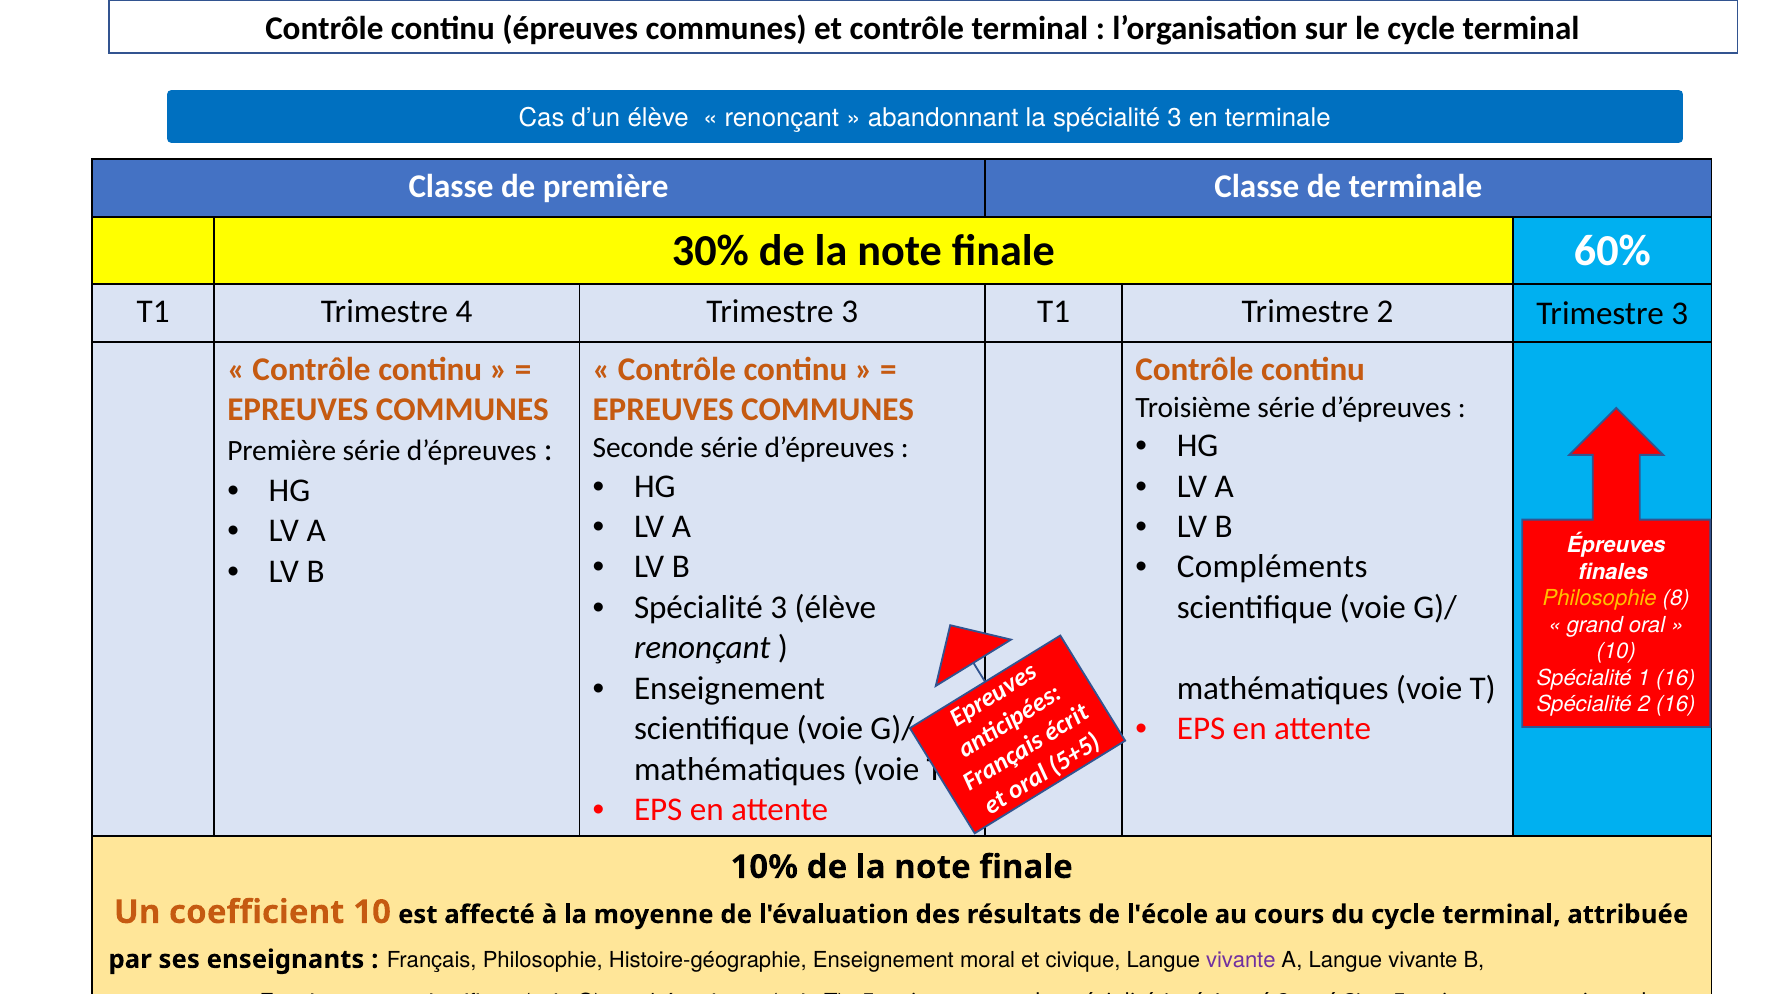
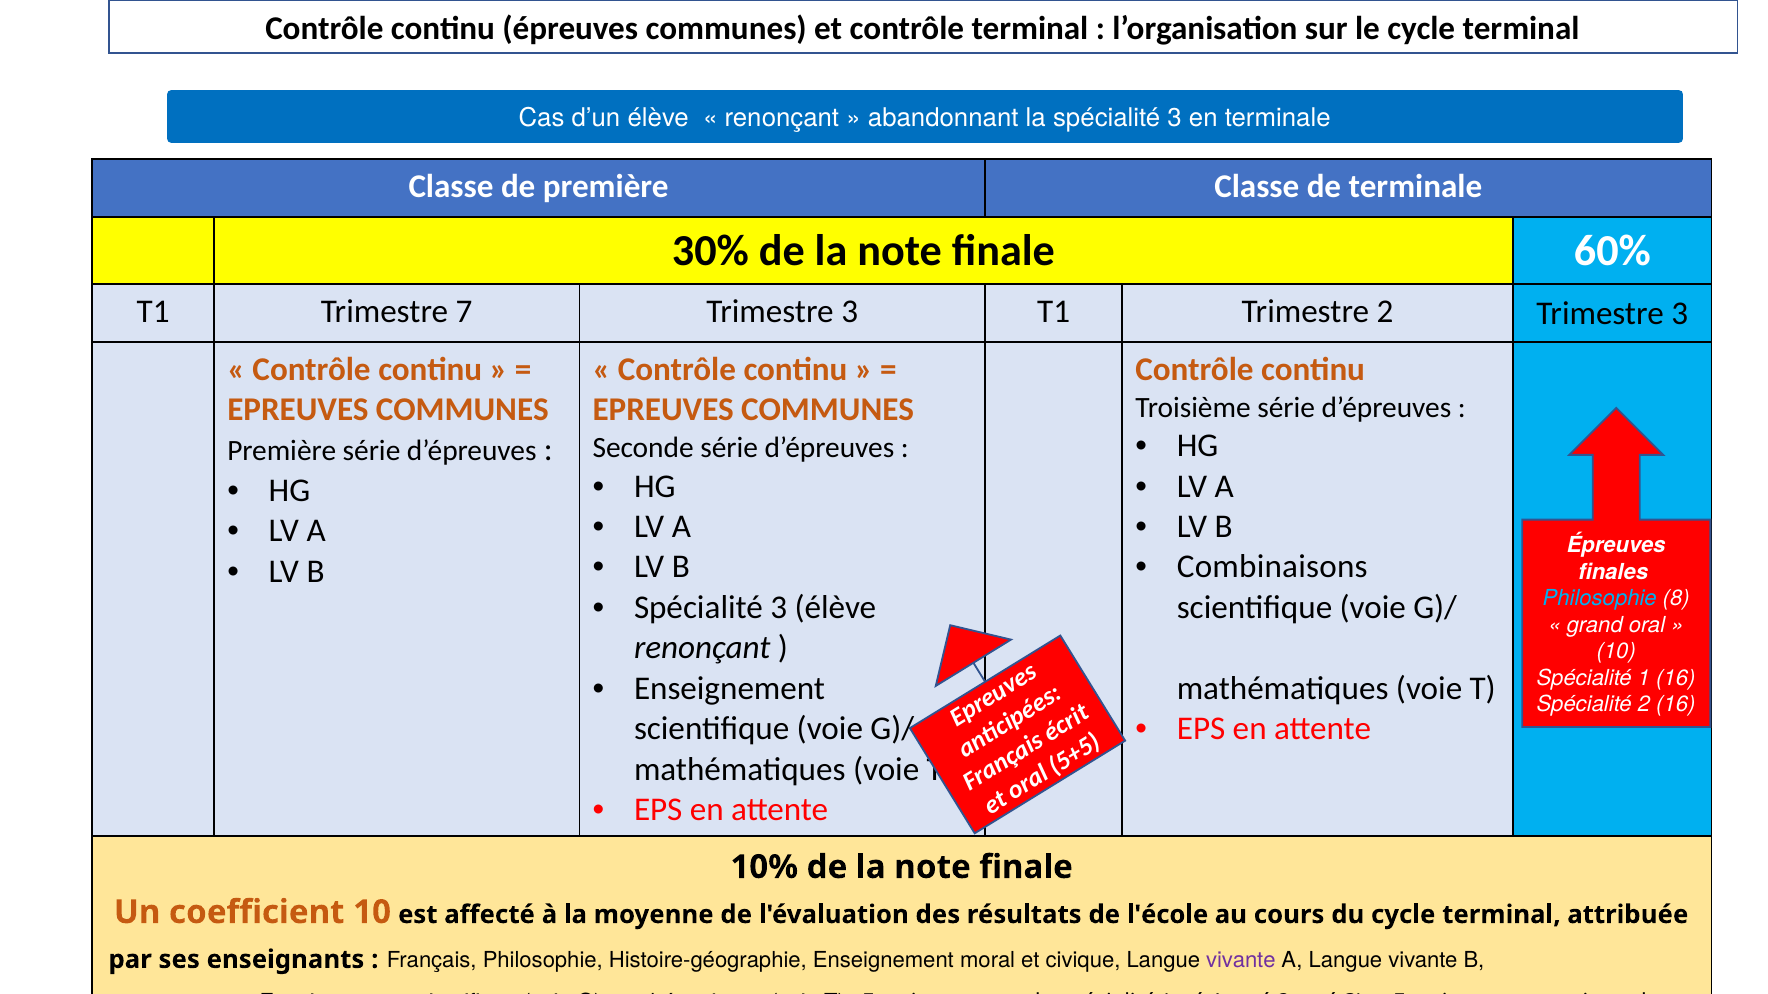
4: 4 -> 7
Compléments: Compléments -> Combinaisons
Philosophie at (1600, 599) colour: yellow -> light blue
